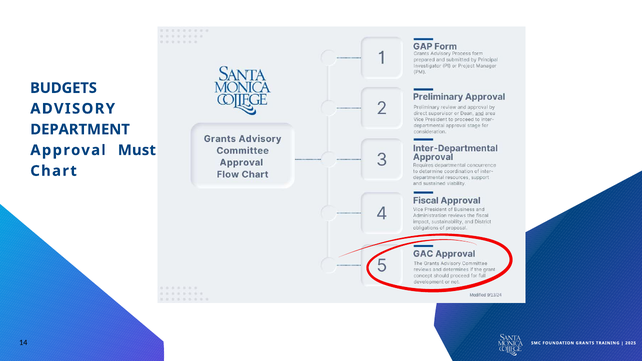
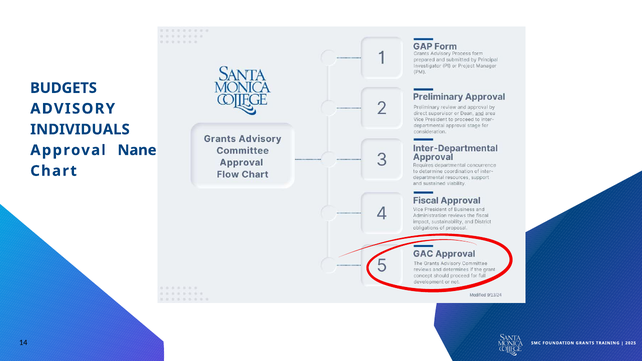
DEPARTMENT: DEPARTMENT -> INDIVIDUALS
Must: Must -> Nane
